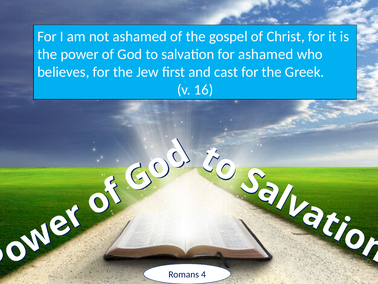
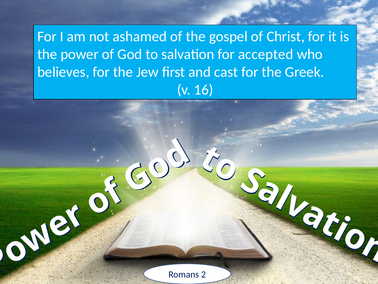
for ashamed: ashamed -> accepted
4: 4 -> 2
